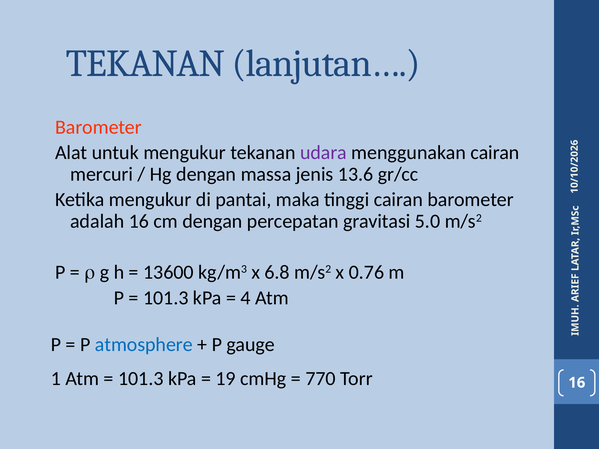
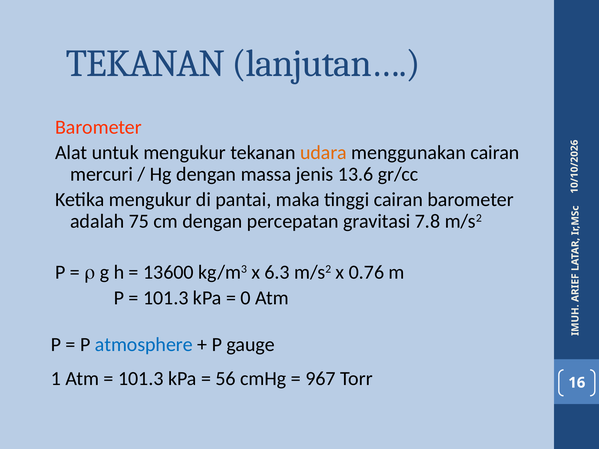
udara colour: purple -> orange
adalah 16: 16 -> 75
5.0: 5.0 -> 7.8
6.8: 6.8 -> 6.3
4 at (246, 298): 4 -> 0
19: 19 -> 56
770: 770 -> 967
